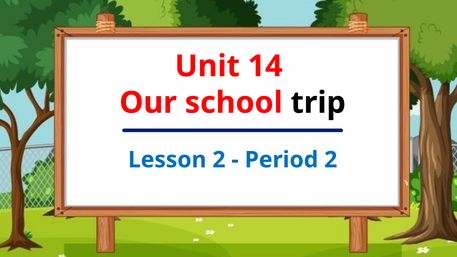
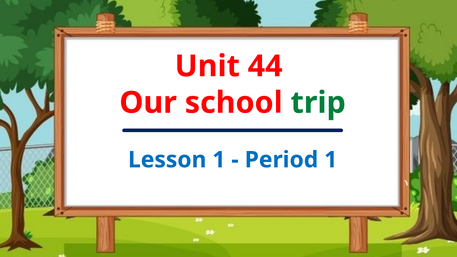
14: 14 -> 44
trip colour: black -> green
Lesson 2: 2 -> 1
Period 2: 2 -> 1
